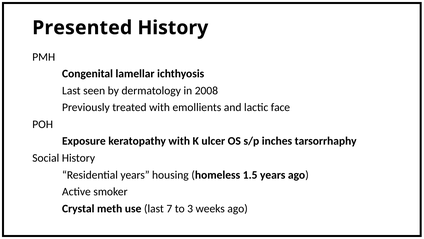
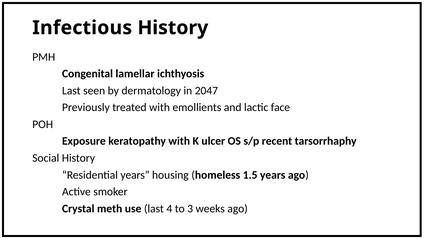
Presented: Presented -> Infectious
2008: 2008 -> 2047
inches: inches -> recent
7: 7 -> 4
